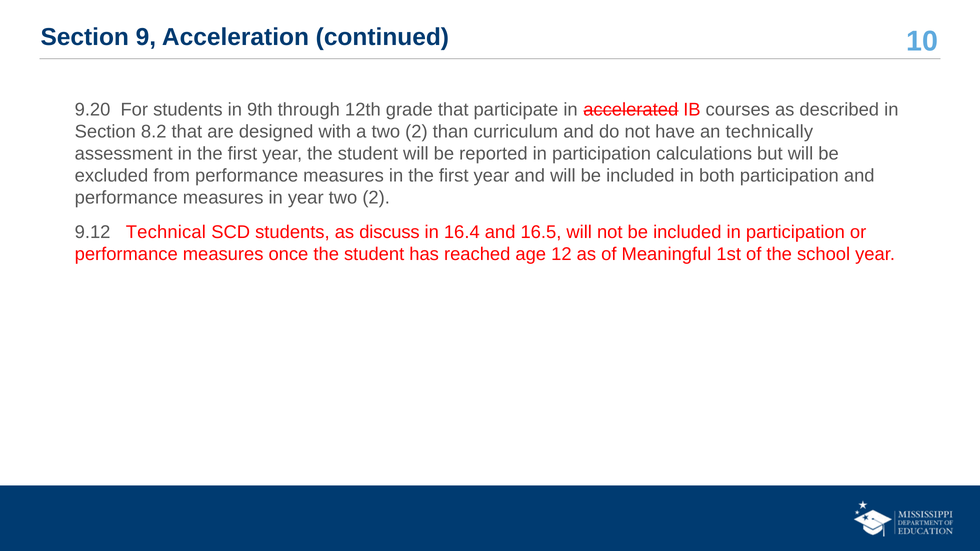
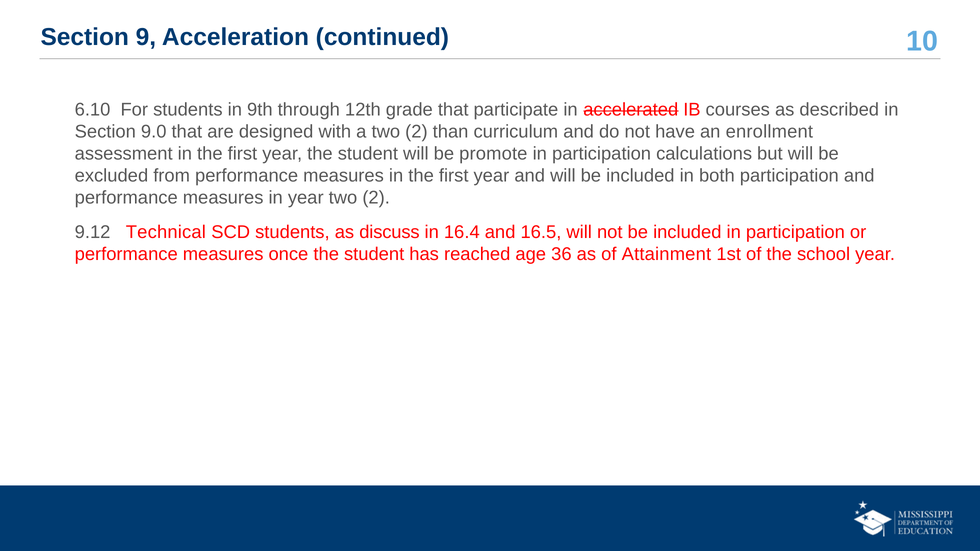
9.20: 9.20 -> 6.10
8.2: 8.2 -> 9.0
technically: technically -> enrollment
reported: reported -> promote
12: 12 -> 36
Meaningful: Meaningful -> Attainment
